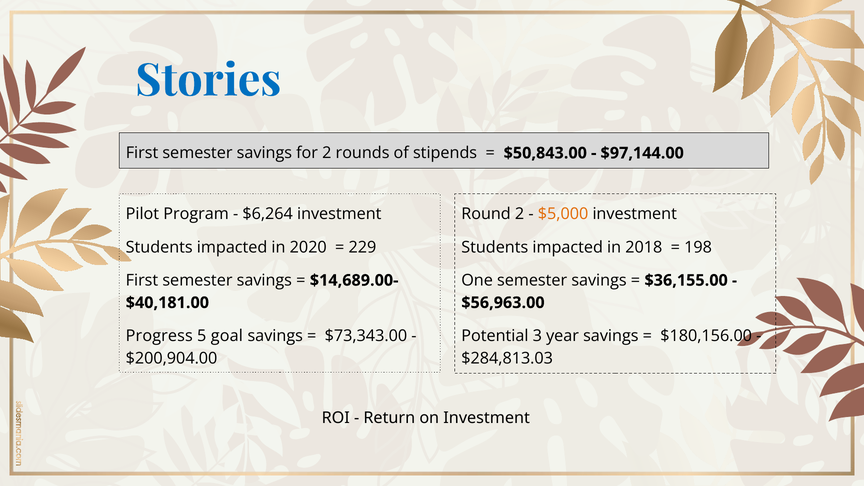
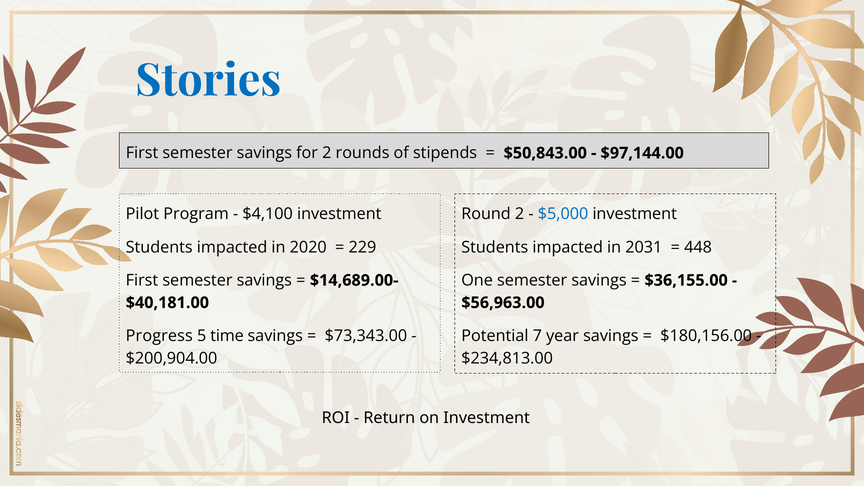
$6,264: $6,264 -> $4,100
$5,000 colour: orange -> blue
2018: 2018 -> 2031
198: 198 -> 448
goal: goal -> time
3: 3 -> 7
$284,813.03: $284,813.03 -> $234,813.00
